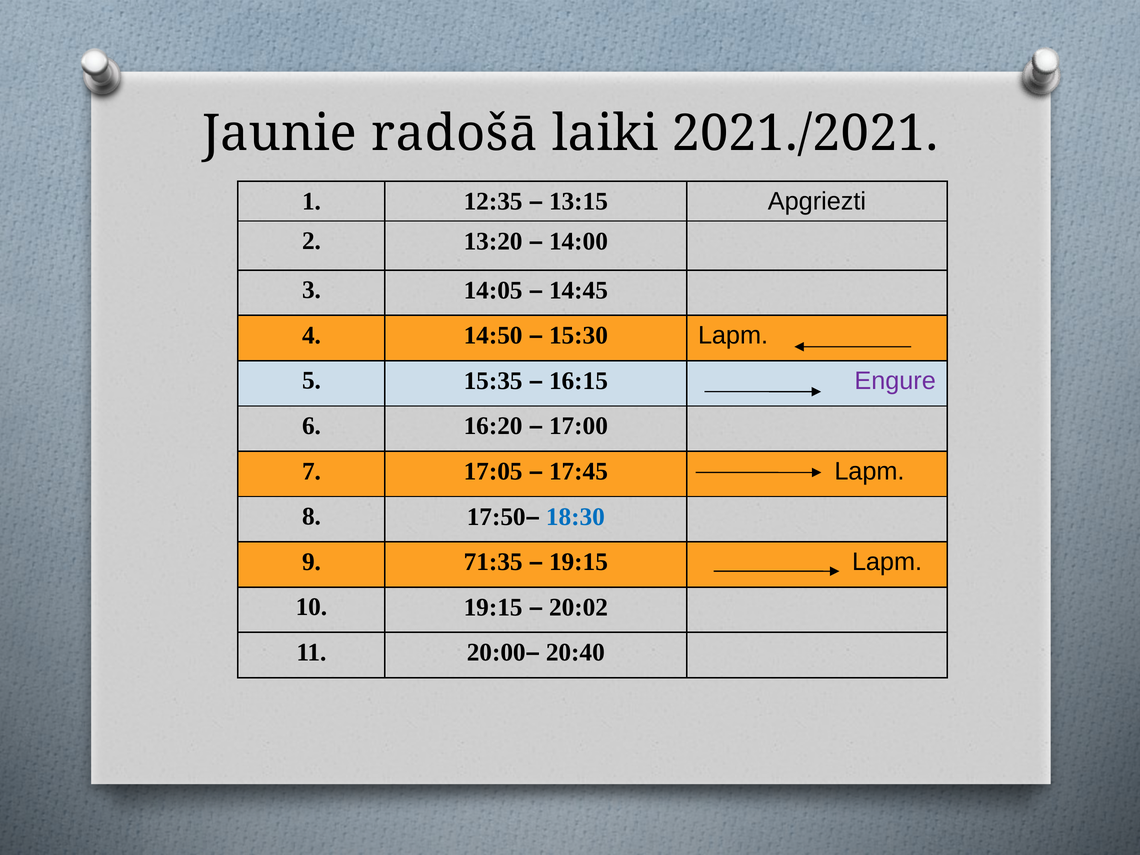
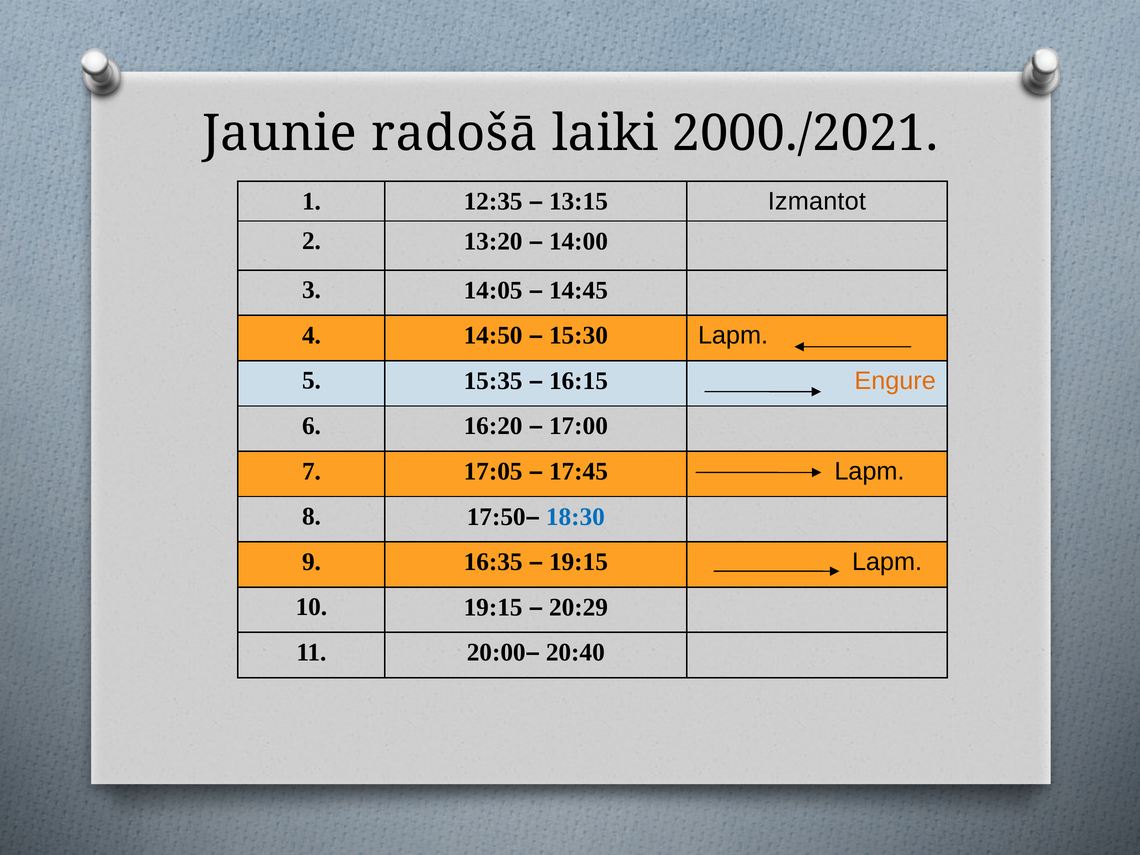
2021./2021: 2021./2021 -> 2000./2021
Apgriezti: Apgriezti -> Izmantot
Engure colour: purple -> orange
71:35: 71:35 -> 16:35
20:02: 20:02 -> 20:29
